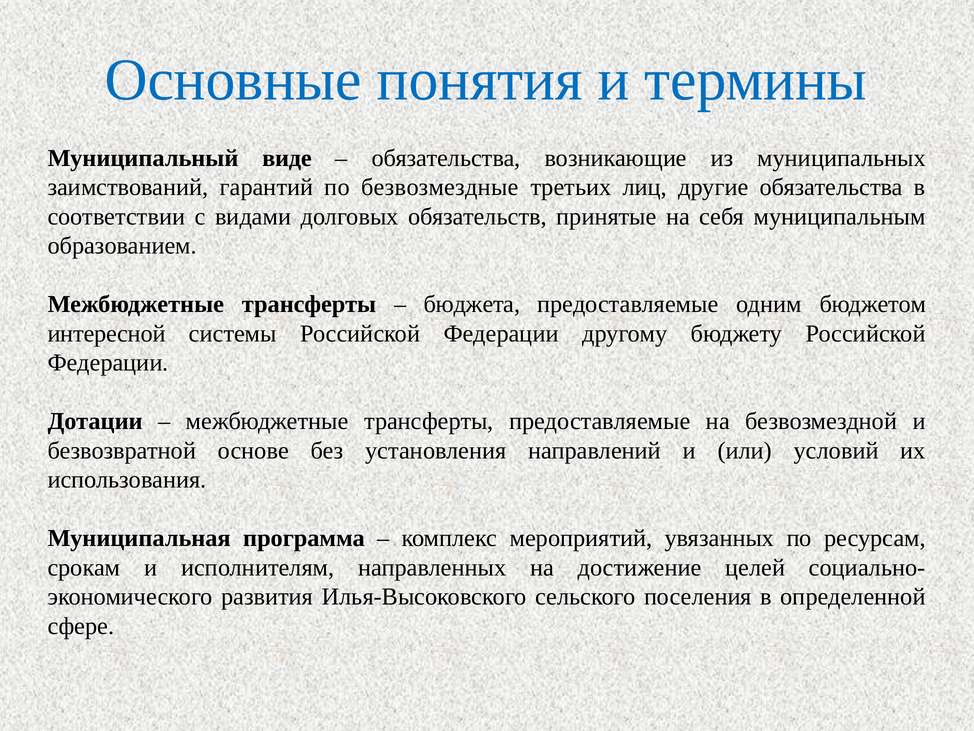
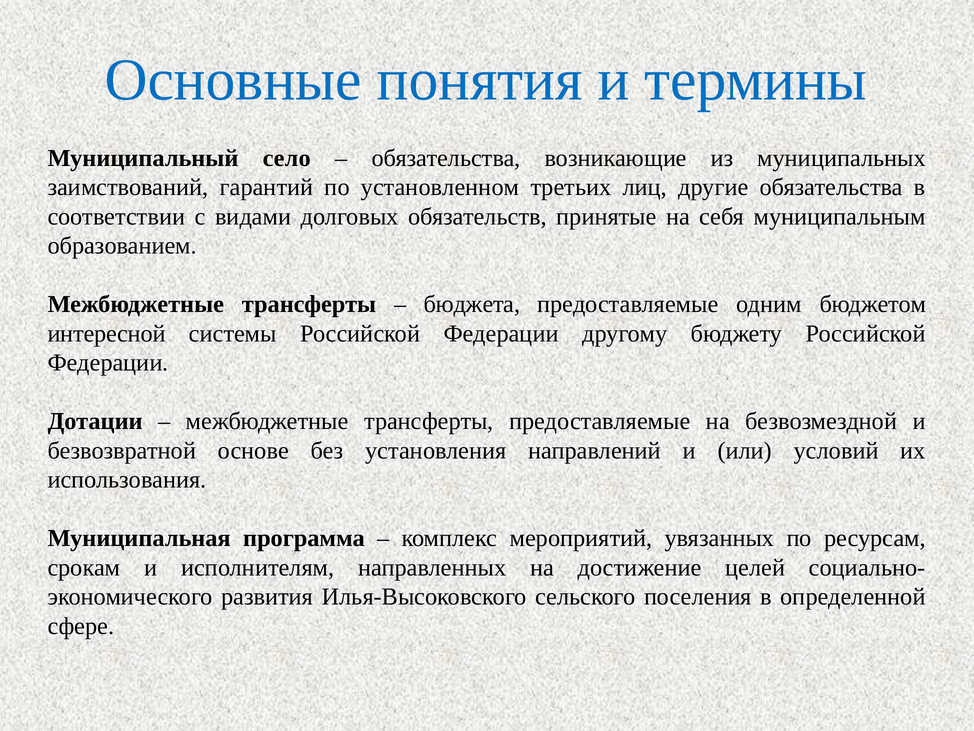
виде: виде -> село
безвозмездные: безвозмездные -> установленном
